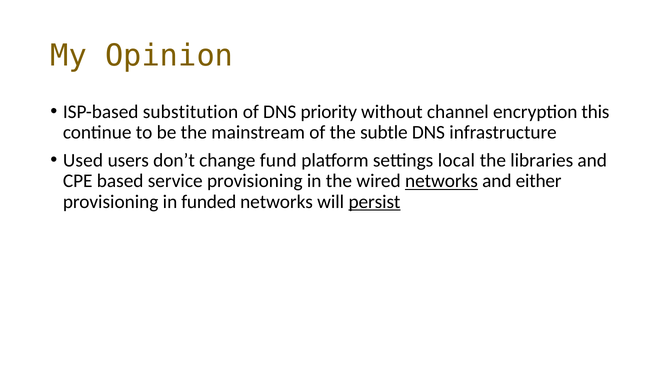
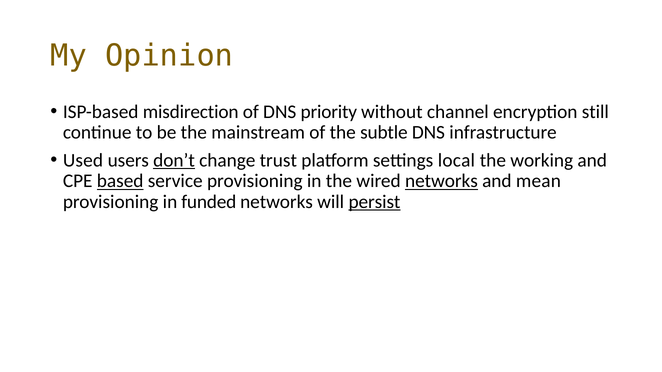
substitution: substitution -> misdirection
this: this -> still
don’t underline: none -> present
fund: fund -> trust
libraries: libraries -> working
based underline: none -> present
either: either -> mean
